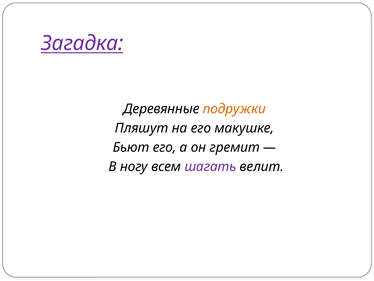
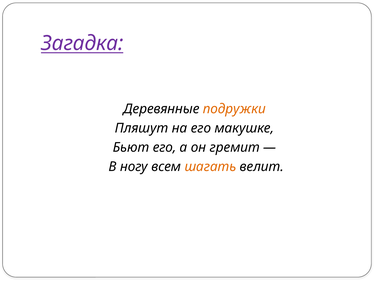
шагать colour: purple -> orange
